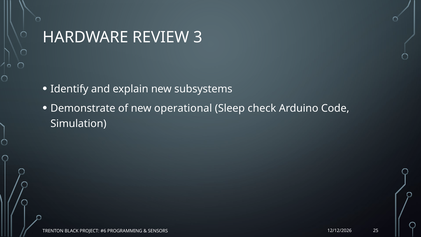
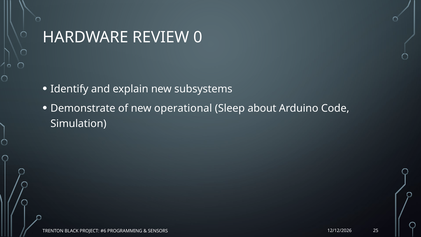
3: 3 -> 0
check: check -> about
